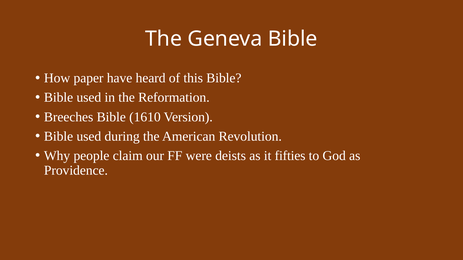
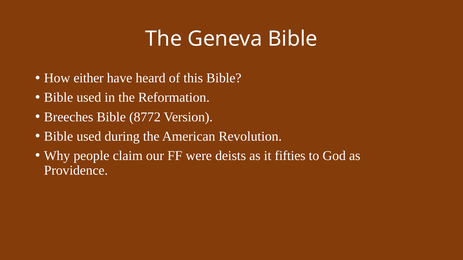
paper: paper -> either
1610: 1610 -> 8772
